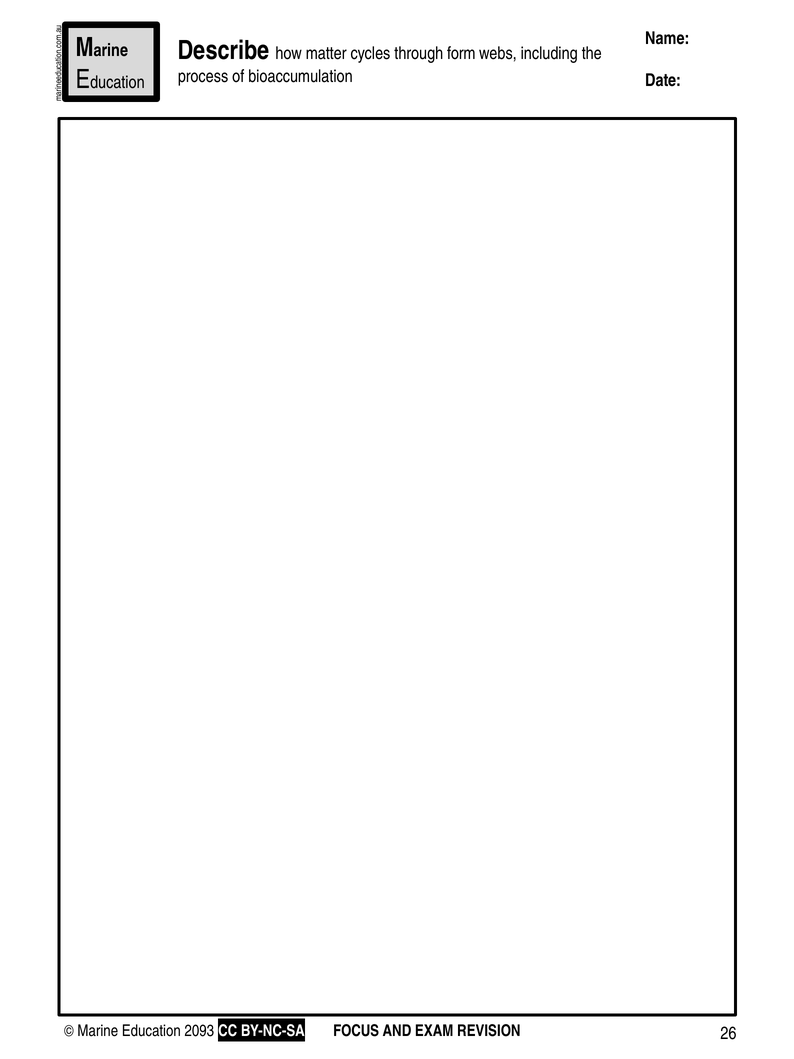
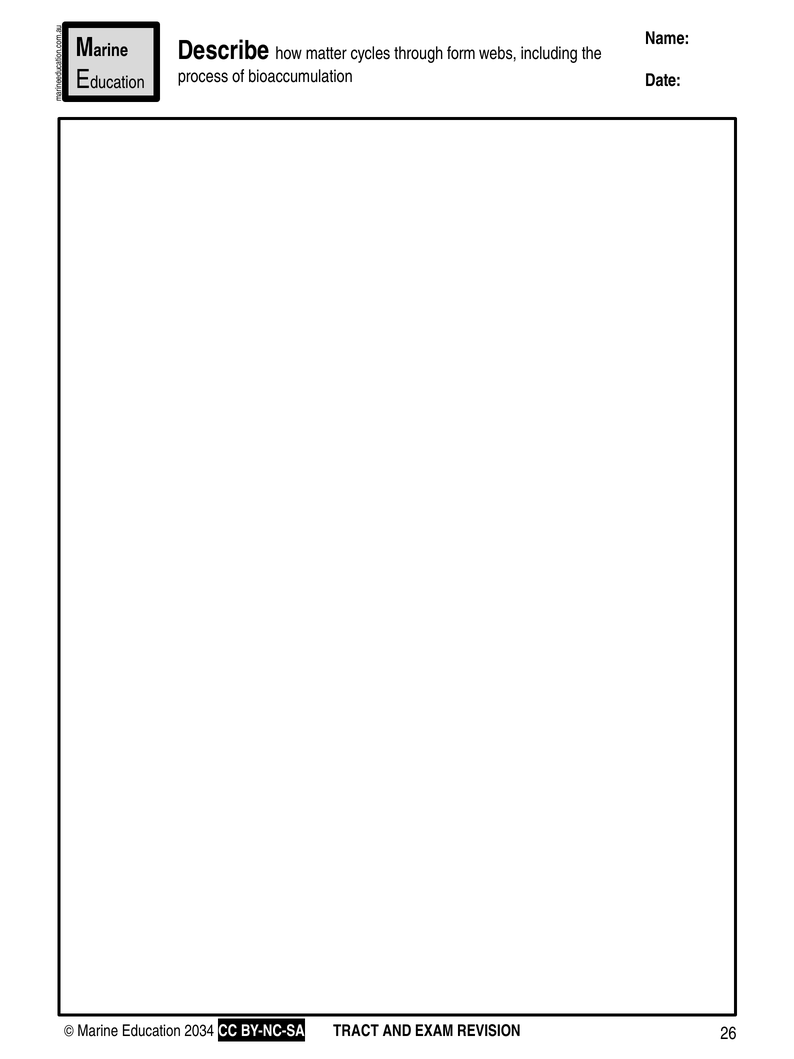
2093: 2093 -> 2034
FOCUS: FOCUS -> TRACT
